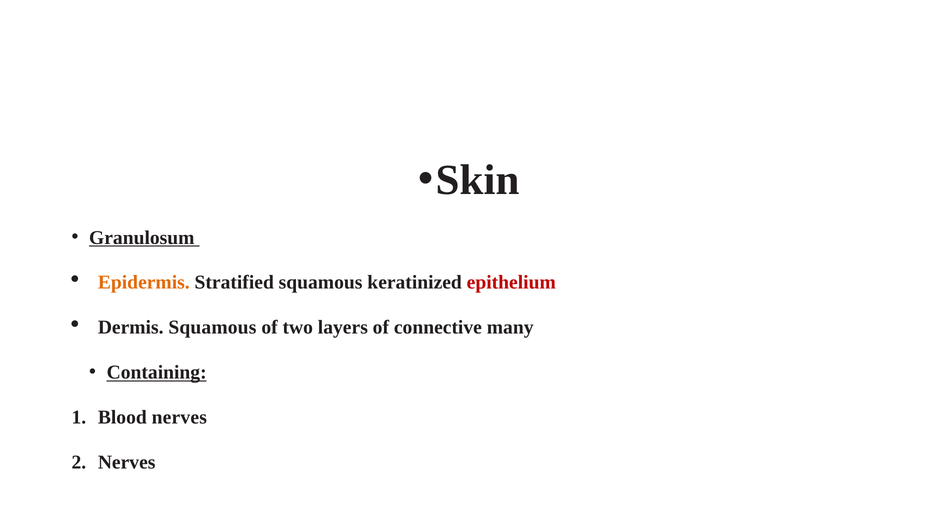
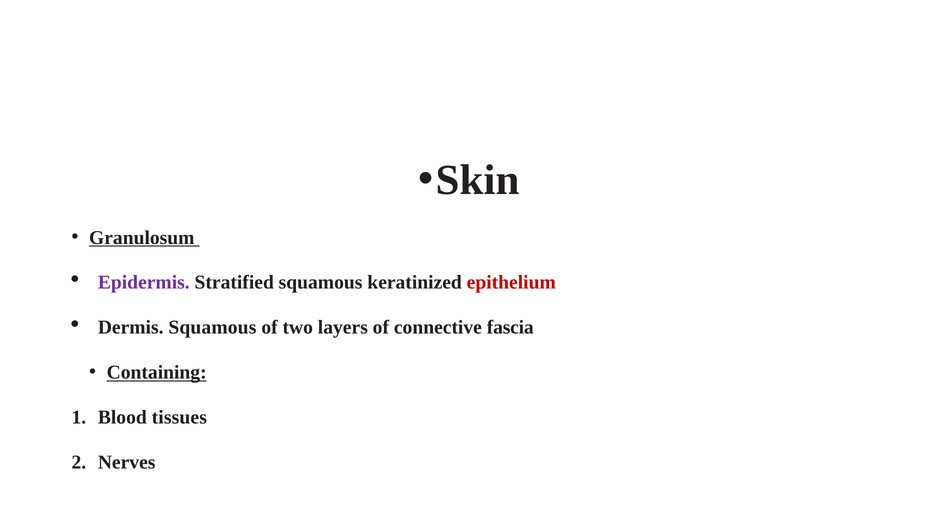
Epidermis colour: orange -> purple
many: many -> fascia
Blood nerves: nerves -> tissues
